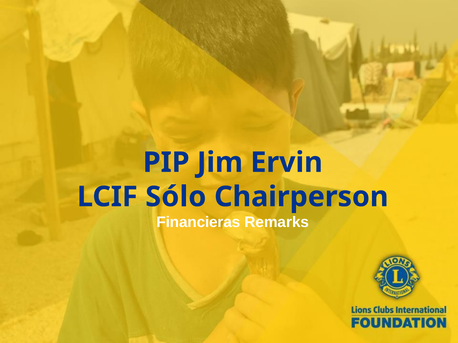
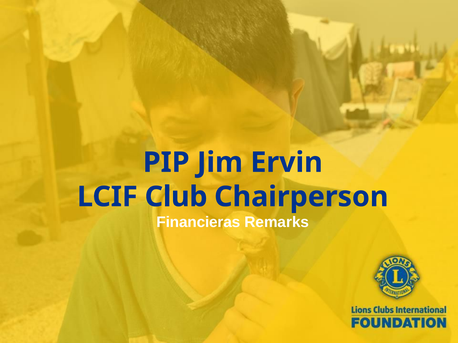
Sólo: Sólo -> Club
